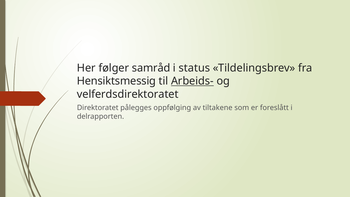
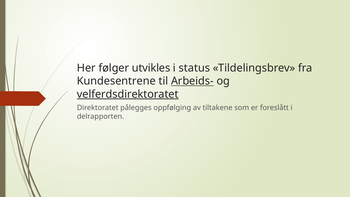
samråd: samråd -> utvikles
Hensiktsmessig: Hensiktsmessig -> Kundesentrene
velferdsdirektoratet underline: none -> present
